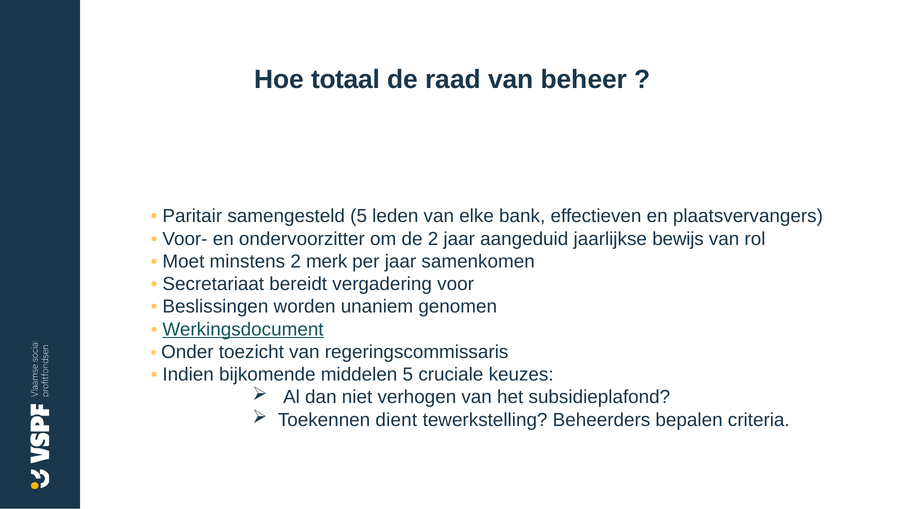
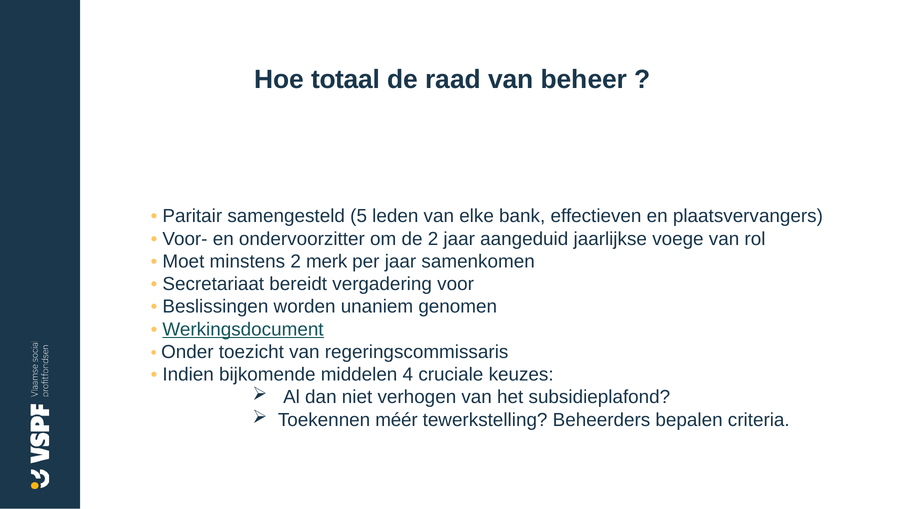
bewijs: bewijs -> voege
middelen 5: 5 -> 4
dient: dient -> méér
